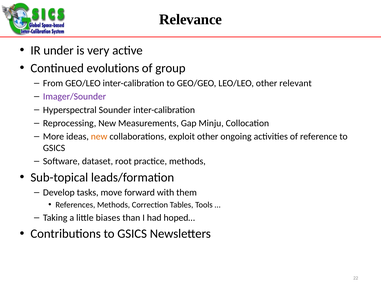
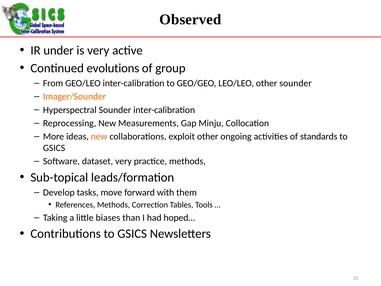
Relevance: Relevance -> Observed
other relevant: relevant -> sounder
Imager/Sounder colour: purple -> orange
reference: reference -> standards
dataset root: root -> very
